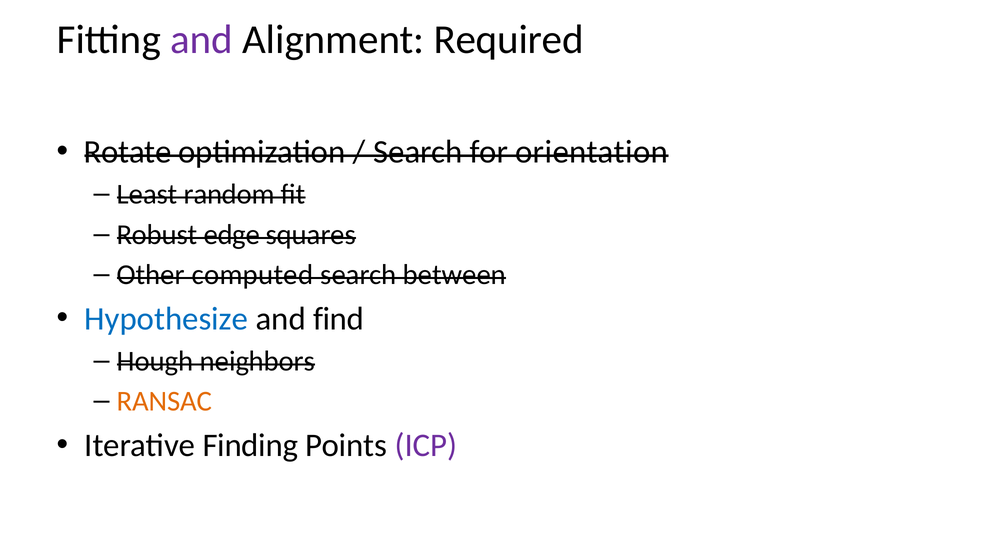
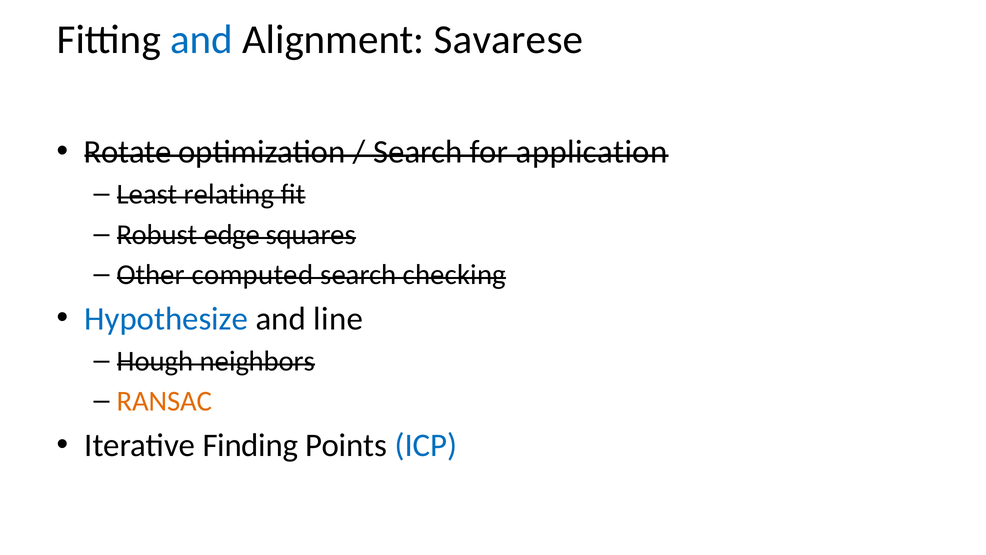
and at (201, 40) colour: purple -> blue
Required: Required -> Savarese
orientation: orientation -> application
random: random -> relating
between: between -> checking
find: find -> line
ICP colour: purple -> blue
